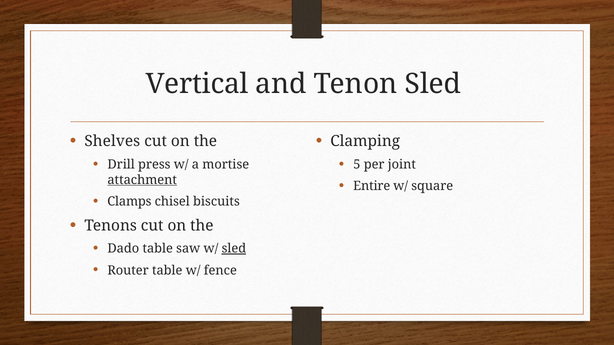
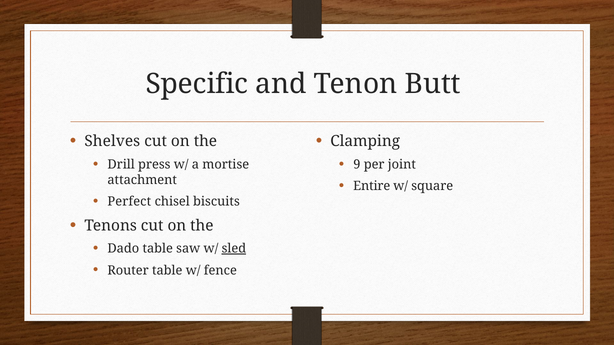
Vertical: Vertical -> Specific
Tenon Sled: Sled -> Butt
5: 5 -> 9
attachment underline: present -> none
Clamps: Clamps -> Perfect
